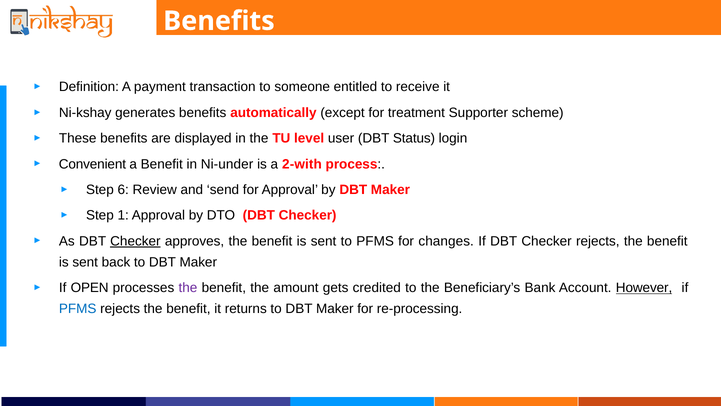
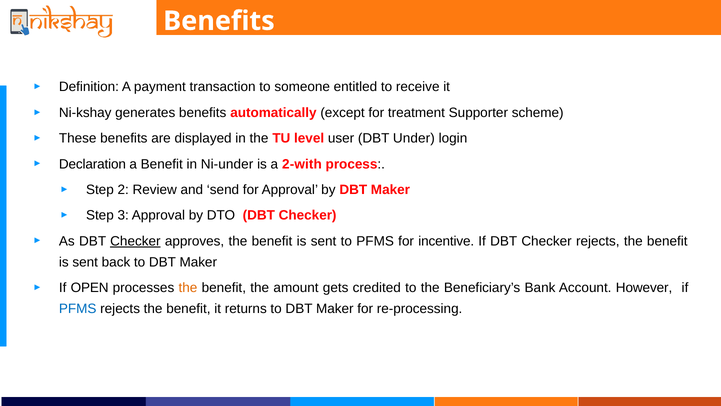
Status: Status -> Under
Convenient: Convenient -> Declaration
6: 6 -> 2
1: 1 -> 3
changes: changes -> incentive
the at (188, 288) colour: purple -> orange
However underline: present -> none
